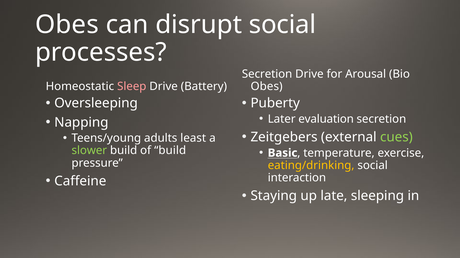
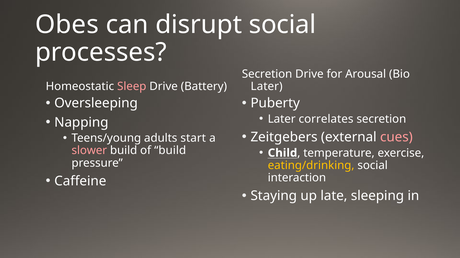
Obes at (267, 87): Obes -> Later
evaluation: evaluation -> correlates
cues colour: light green -> pink
least: least -> start
Basic: Basic -> Child
slower colour: light green -> pink
